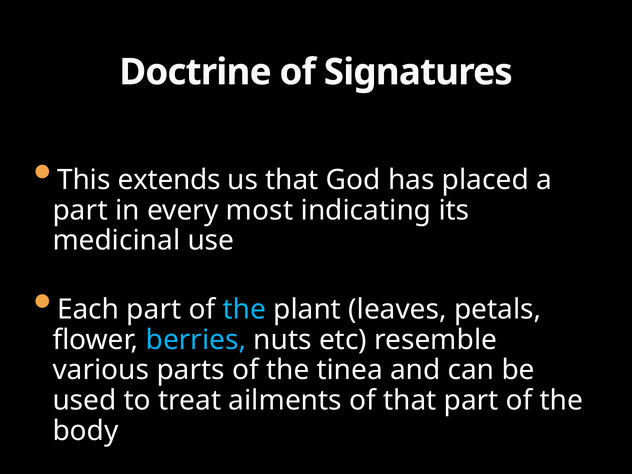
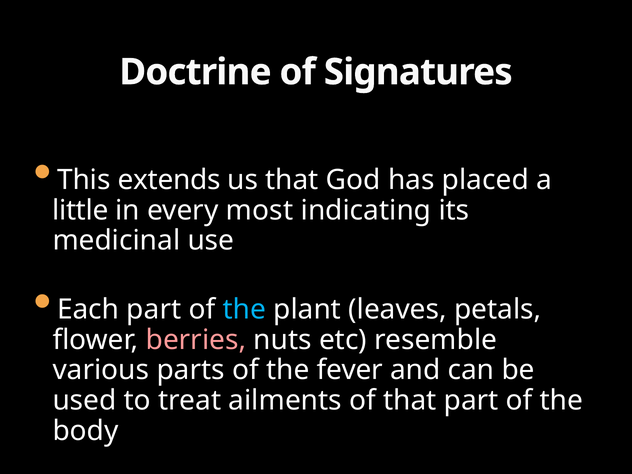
part at (80, 210): part -> little
berries colour: light blue -> pink
tinea: tinea -> fever
